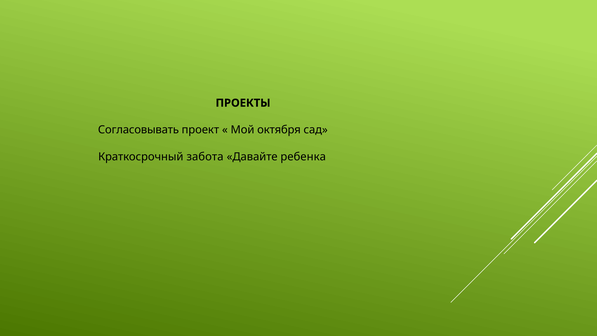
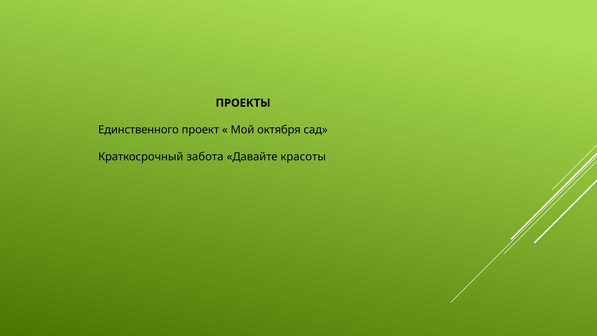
Согласовывать: Согласовывать -> Единственного
ребенка: ребенка -> красоты
